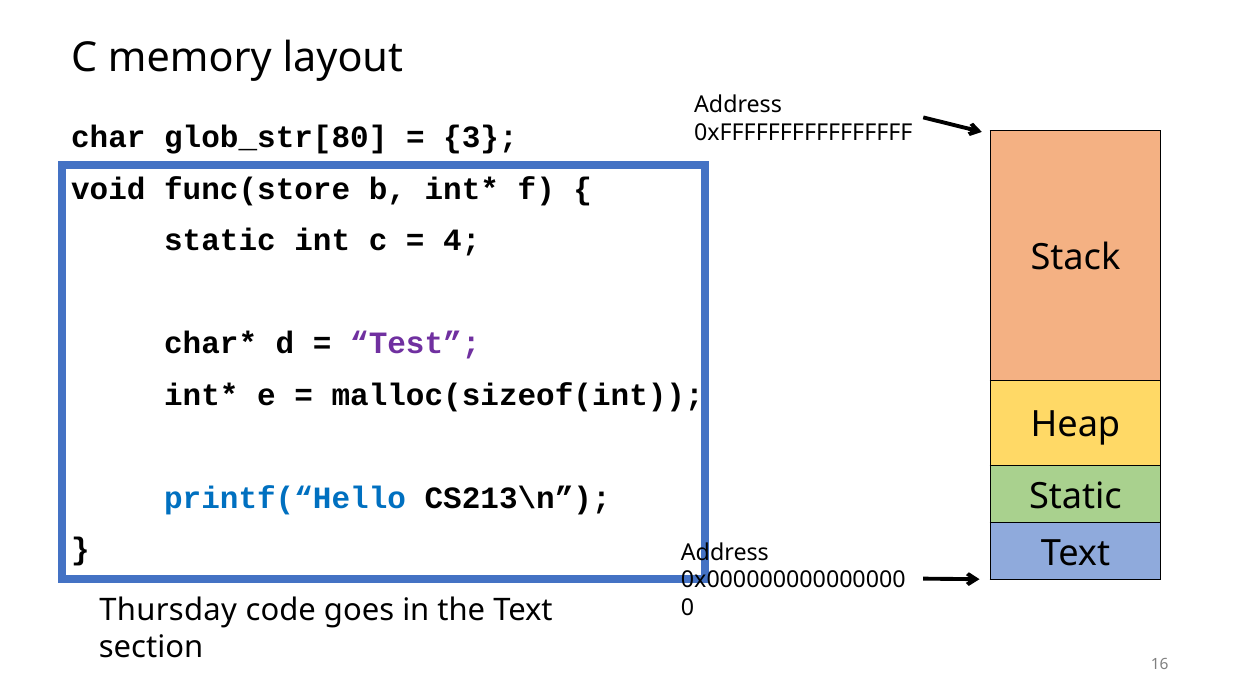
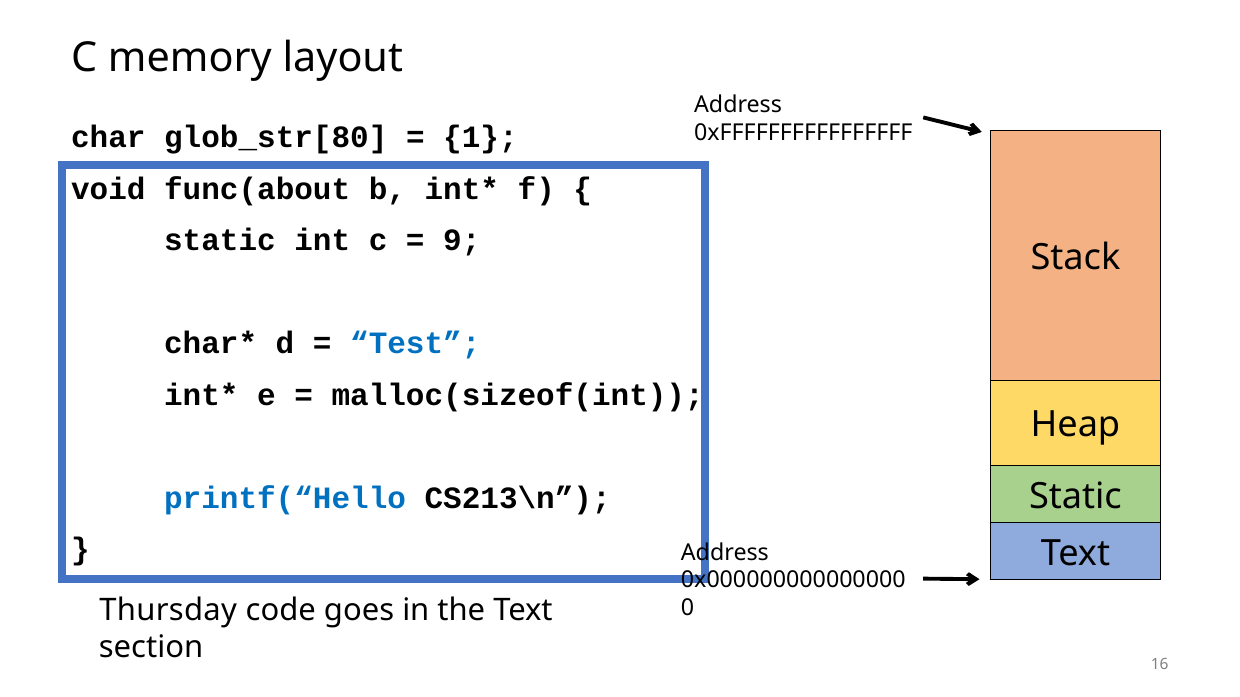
3: 3 -> 1
func(store: func(store -> func(about
4: 4 -> 9
Test colour: purple -> blue
